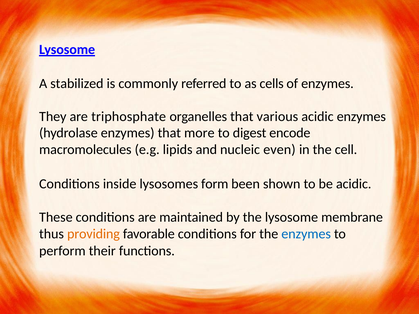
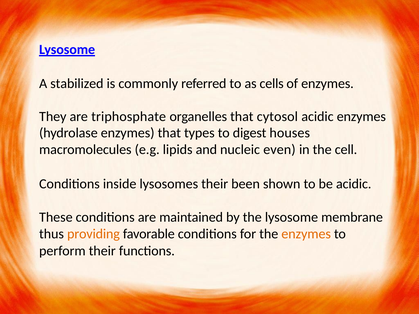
various: various -> cytosol
more: more -> types
encode: encode -> houses
lysosomes form: form -> their
enzymes at (306, 234) colour: blue -> orange
